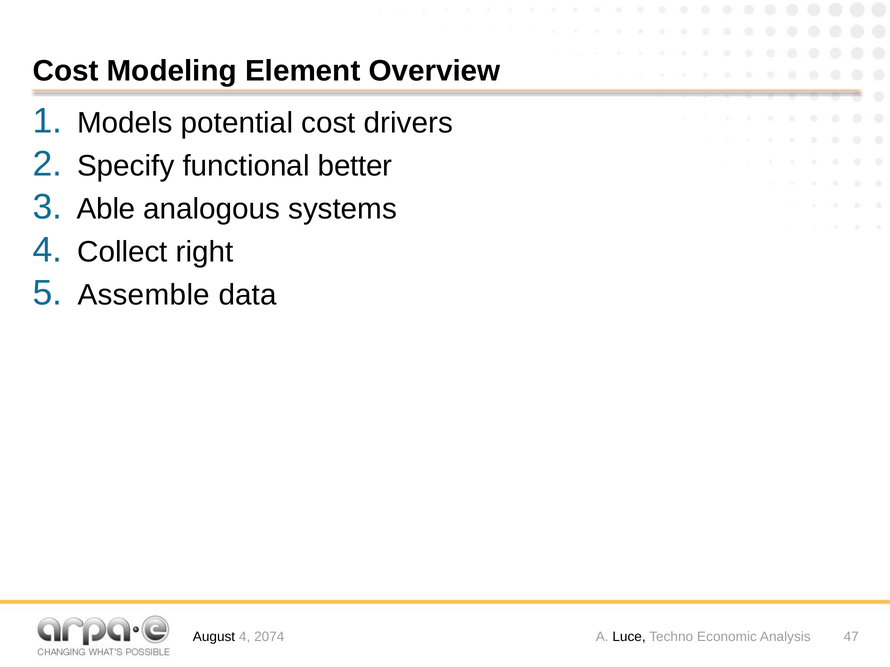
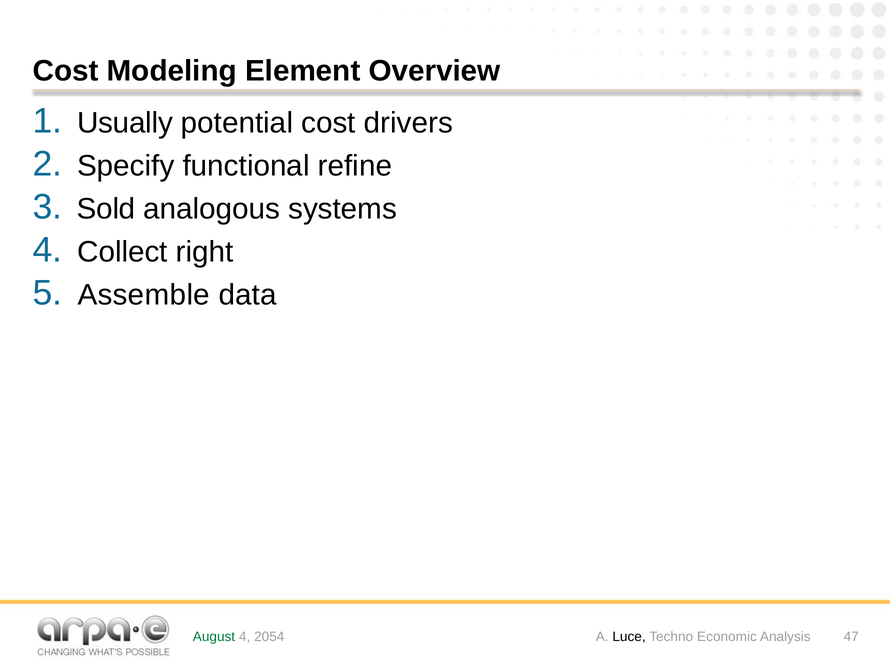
Models: Models -> Usually
better: better -> refine
Able: Able -> Sold
August colour: black -> green
2074: 2074 -> 2054
